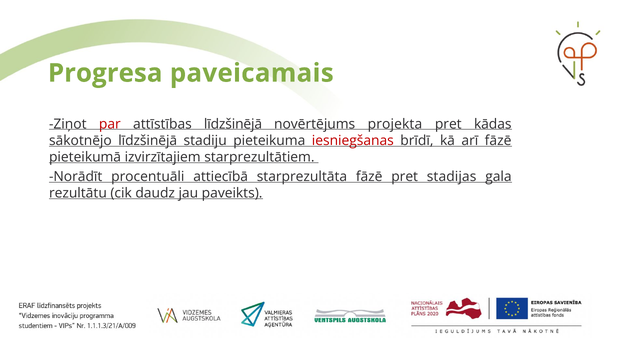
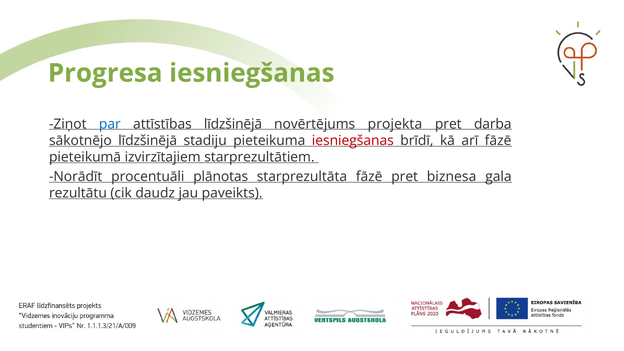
Progresa paveicamais: paveicamais -> iesniegšanas
par colour: red -> blue
kādas: kādas -> darba
attiecībā: attiecībā -> plānotas
stadijas: stadijas -> biznesa
